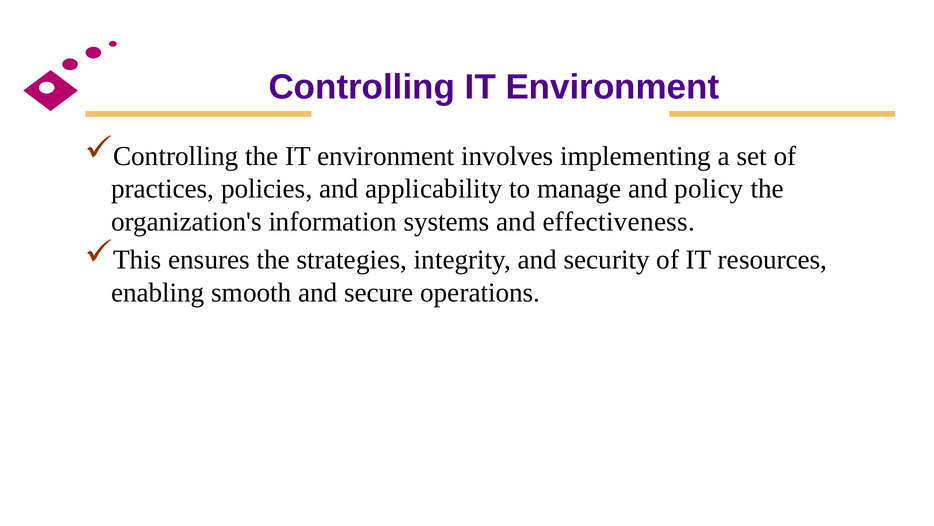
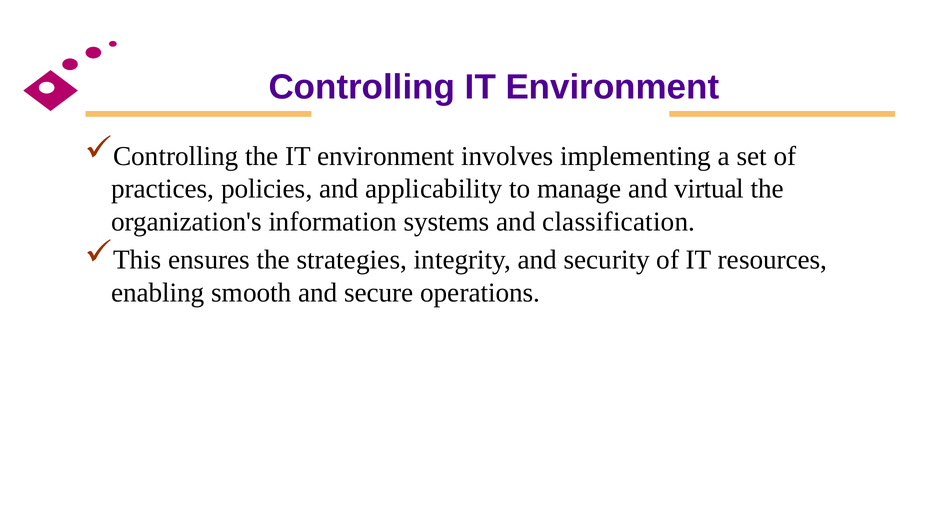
policy: policy -> virtual
effectiveness: effectiveness -> classification
